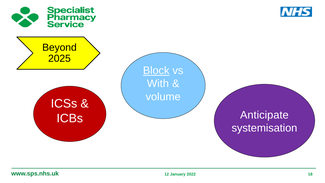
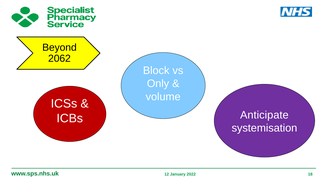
2025: 2025 -> 2062
Block underline: present -> none
With: With -> Only
